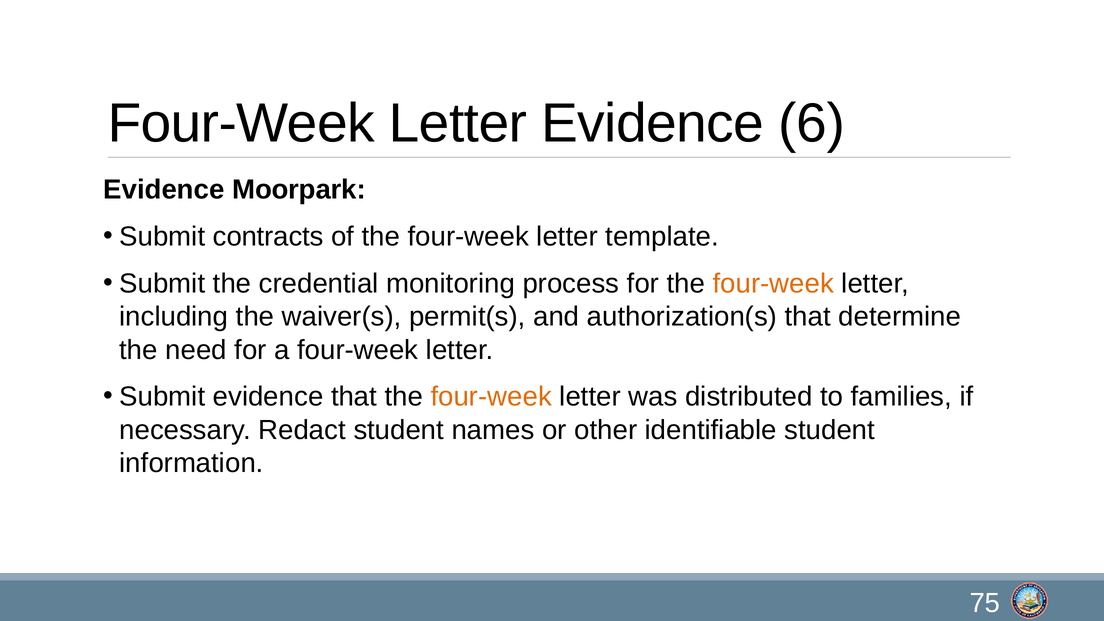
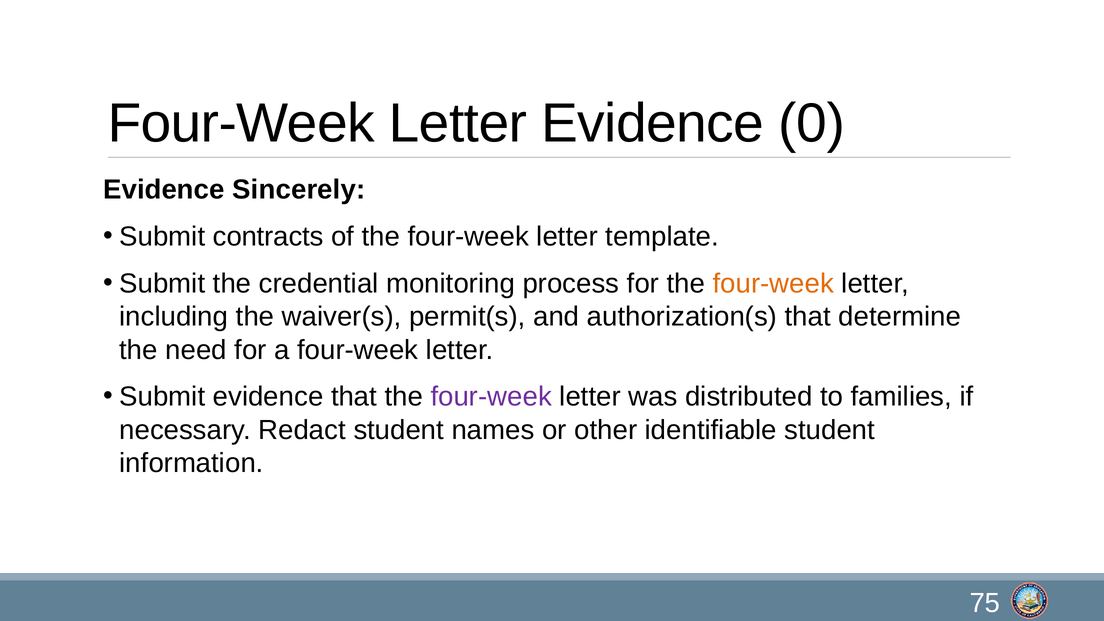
6: 6 -> 0
Moorpark: Moorpark -> Sincerely
four-week at (491, 397) colour: orange -> purple
